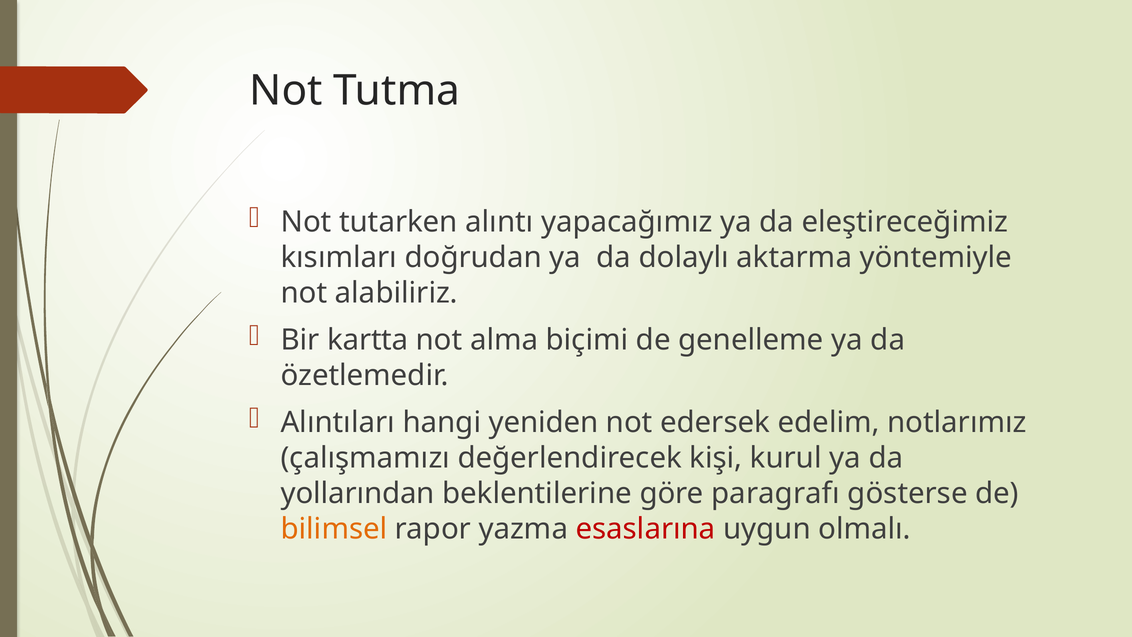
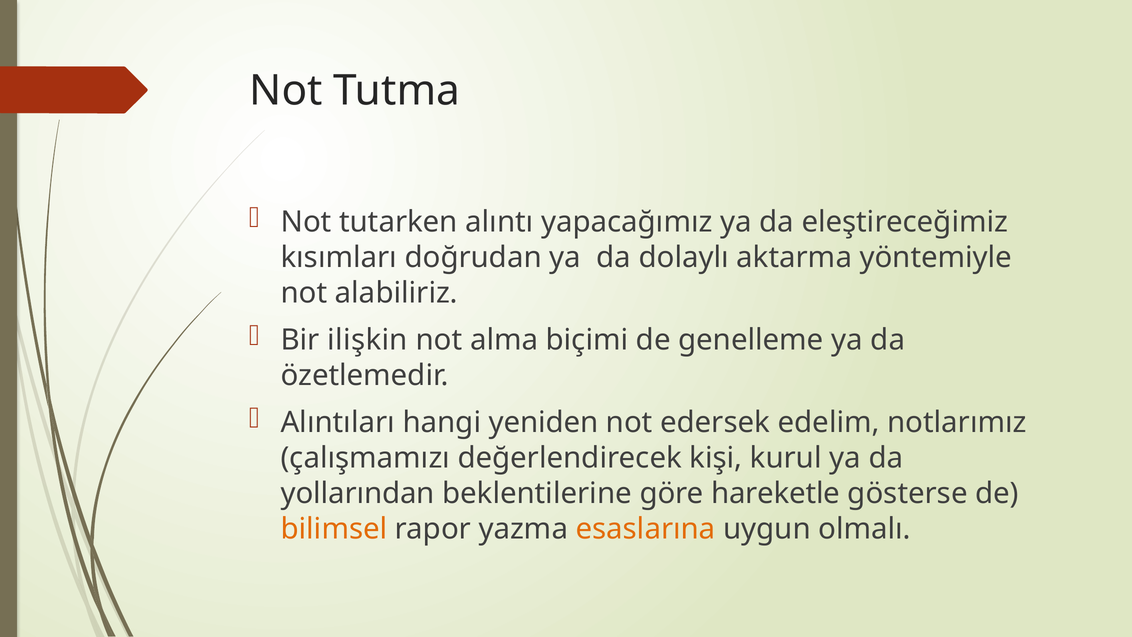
kartta: kartta -> ilişkin
paragrafı: paragrafı -> hareketle
esaslarına colour: red -> orange
